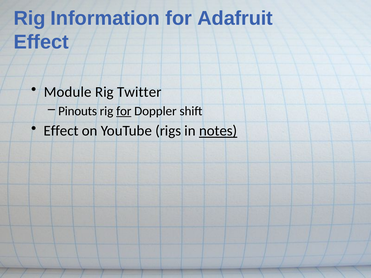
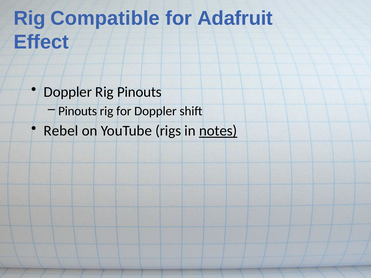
Information: Information -> Compatible
Module at (68, 92): Module -> Doppler
Rig Twitter: Twitter -> Pinouts
for at (124, 111) underline: present -> none
Effect at (61, 131): Effect -> Rebel
